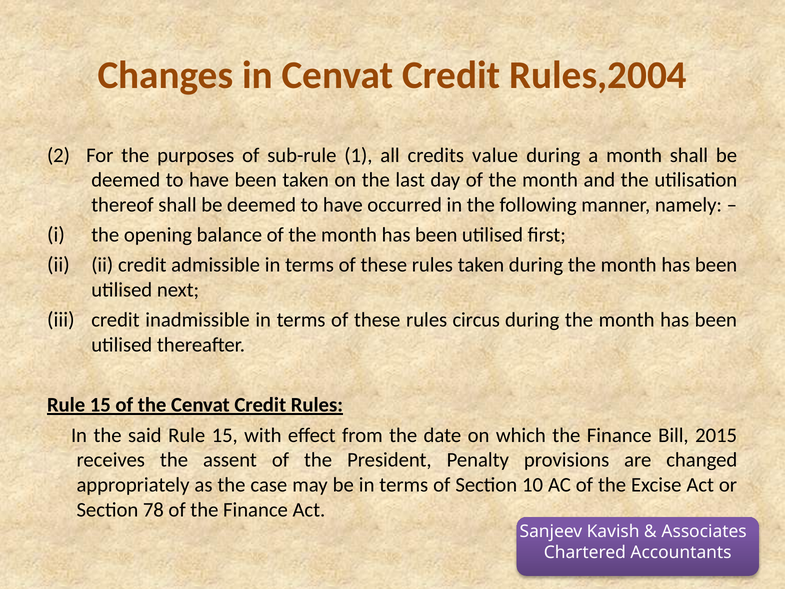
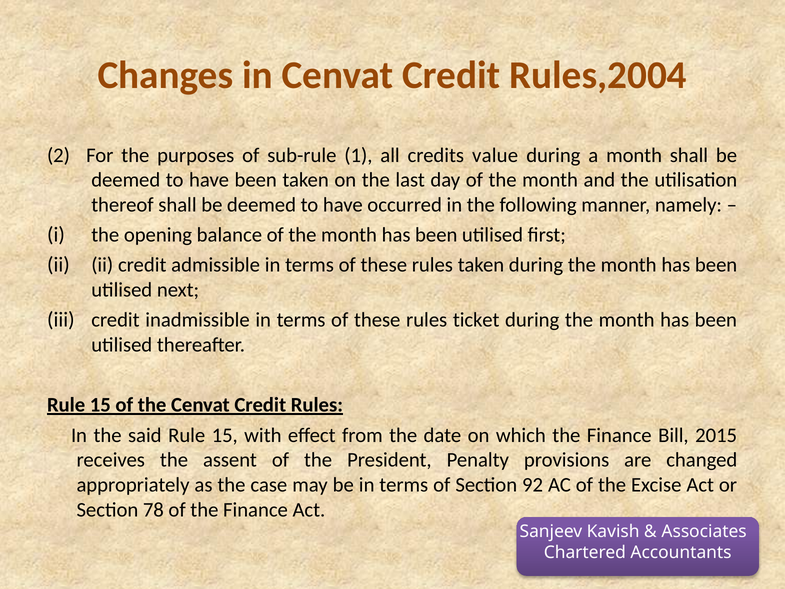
circus: circus -> ticket
10: 10 -> 92
